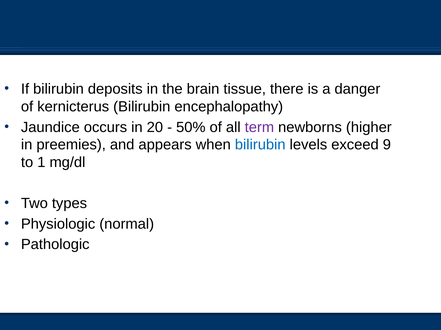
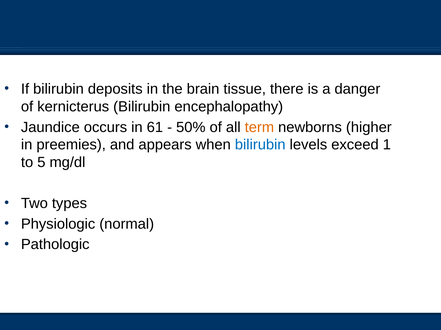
20: 20 -> 61
term colour: purple -> orange
9: 9 -> 1
1: 1 -> 5
